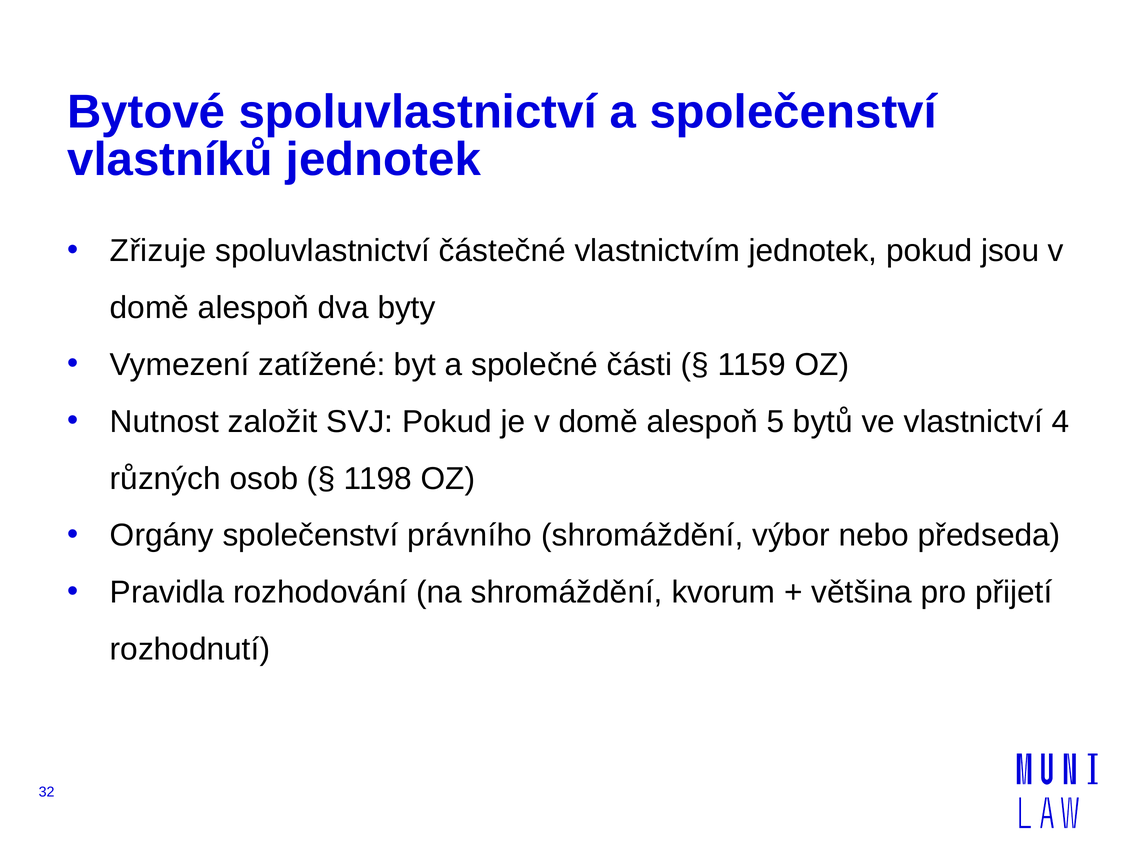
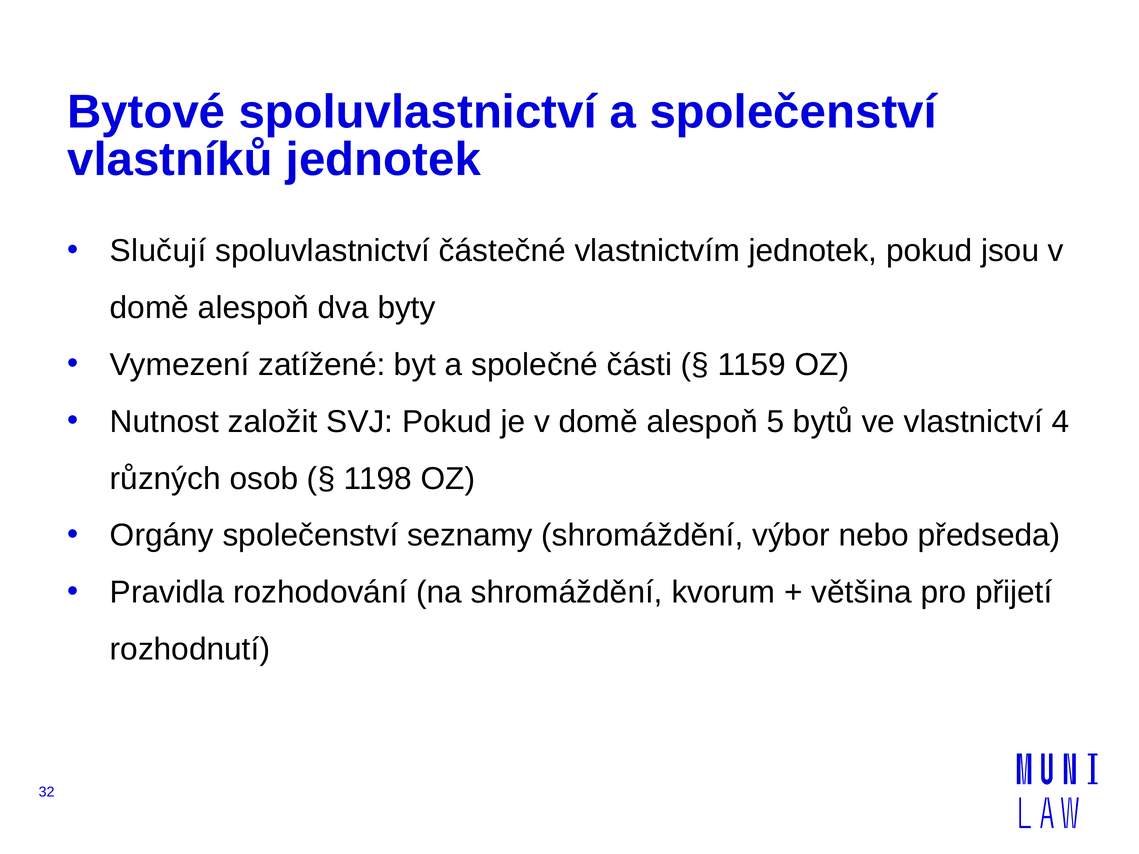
Zřizuje: Zřizuje -> Slučují
právního: právního -> seznamy
